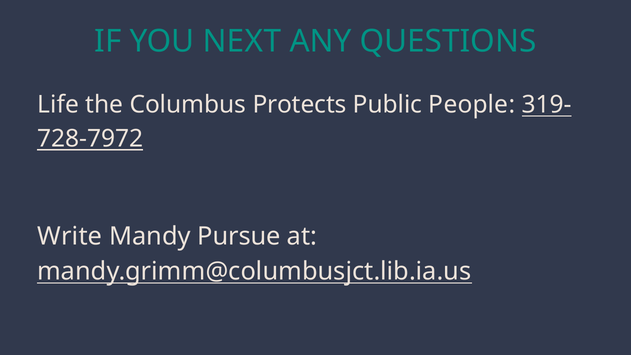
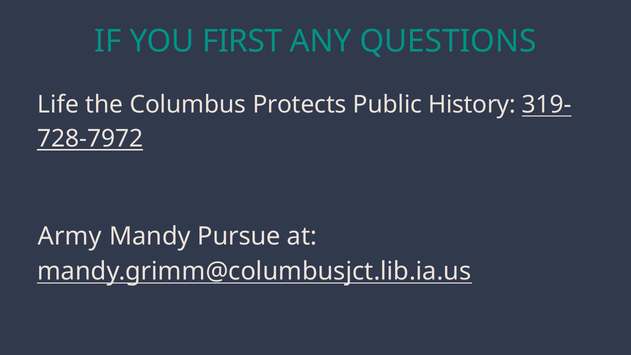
NEXT: NEXT -> FIRST
People: People -> History
Write: Write -> Army
